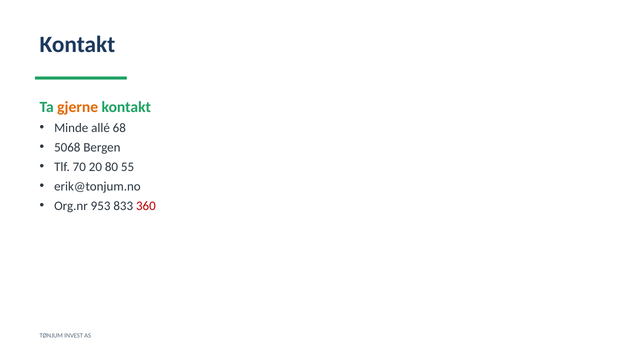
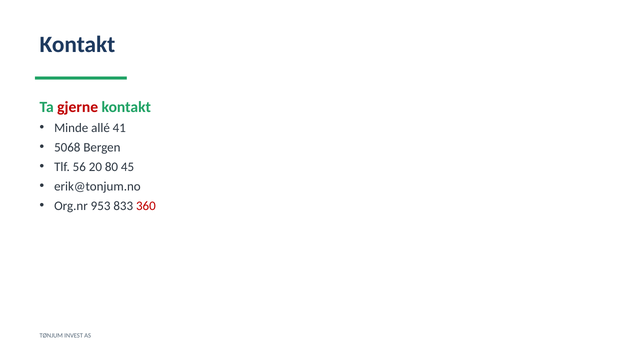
gjerne colour: orange -> red
68: 68 -> 41
70: 70 -> 56
55: 55 -> 45
